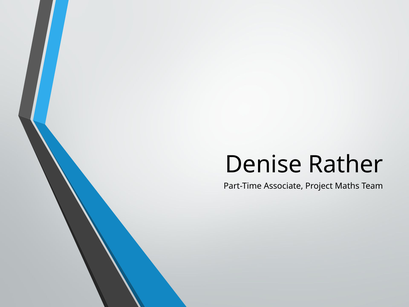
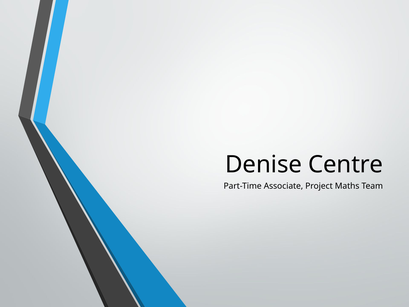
Rather: Rather -> Centre
